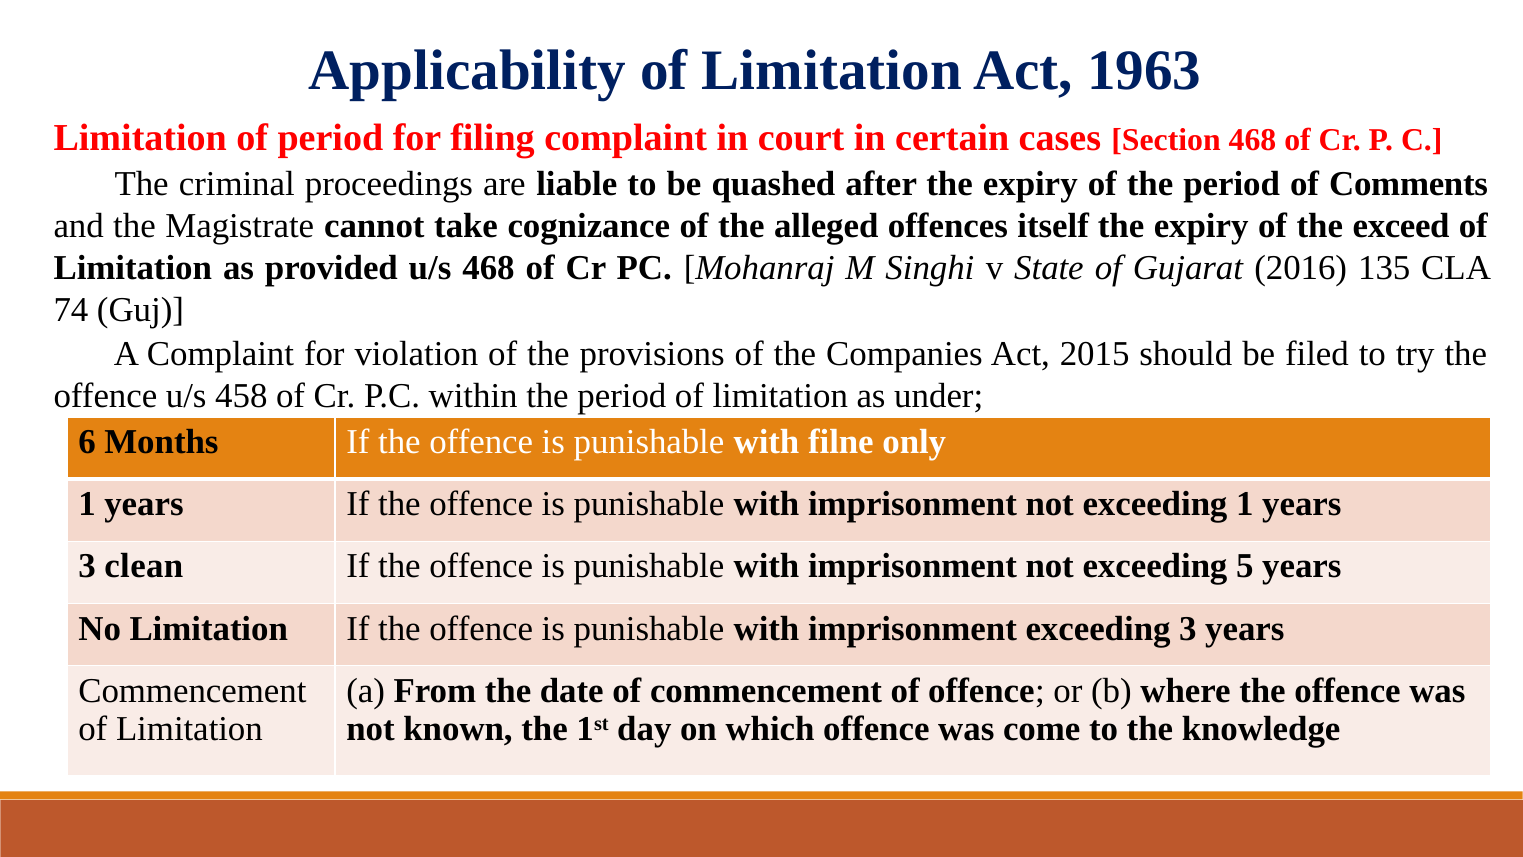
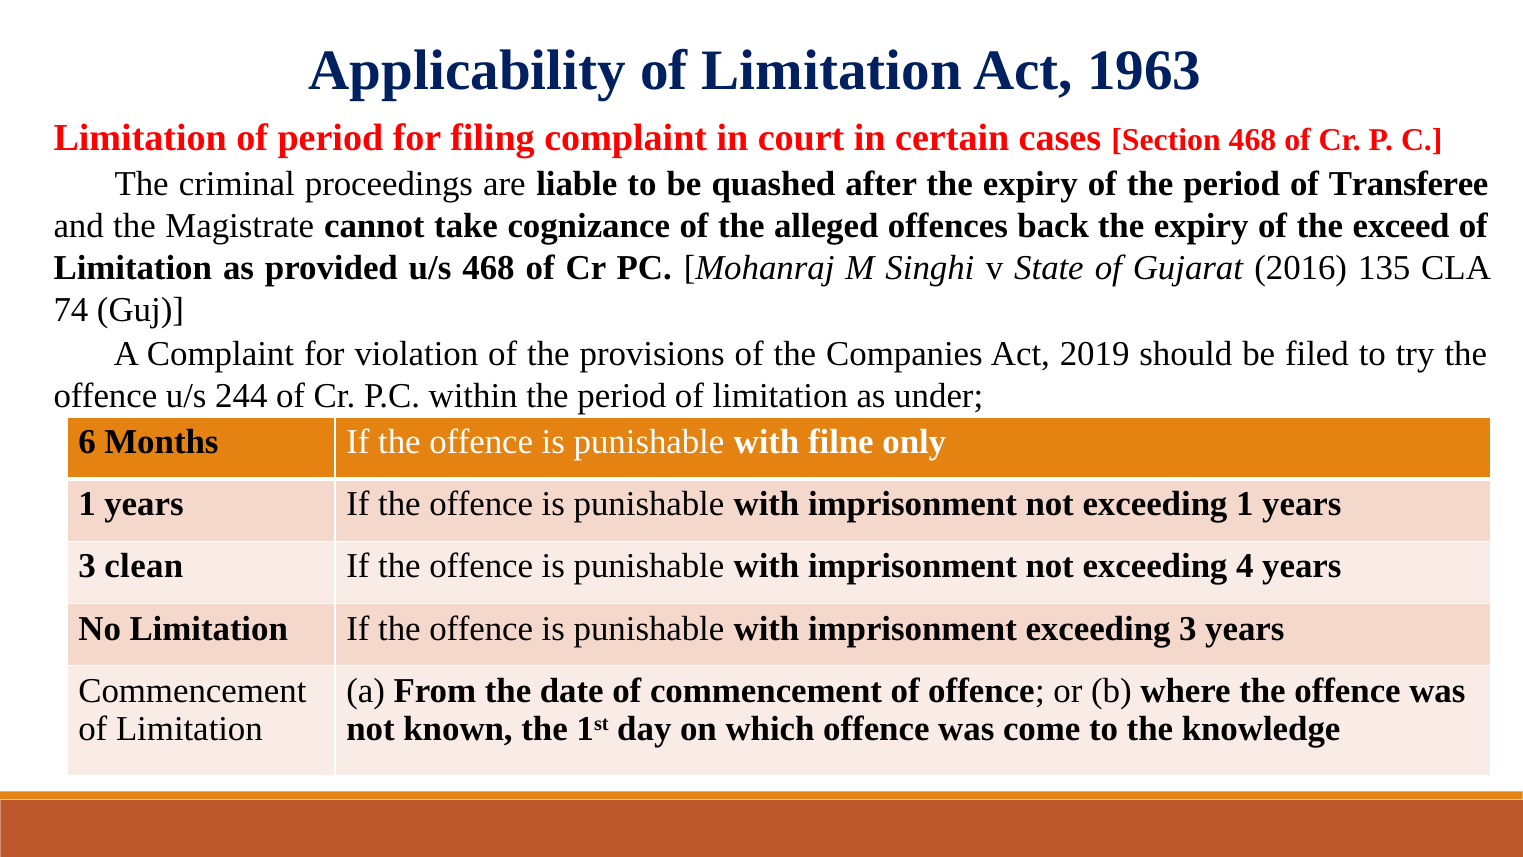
Comments: Comments -> Transferee
itself: itself -> back
2015: 2015 -> 2019
458: 458 -> 244
5: 5 -> 4
